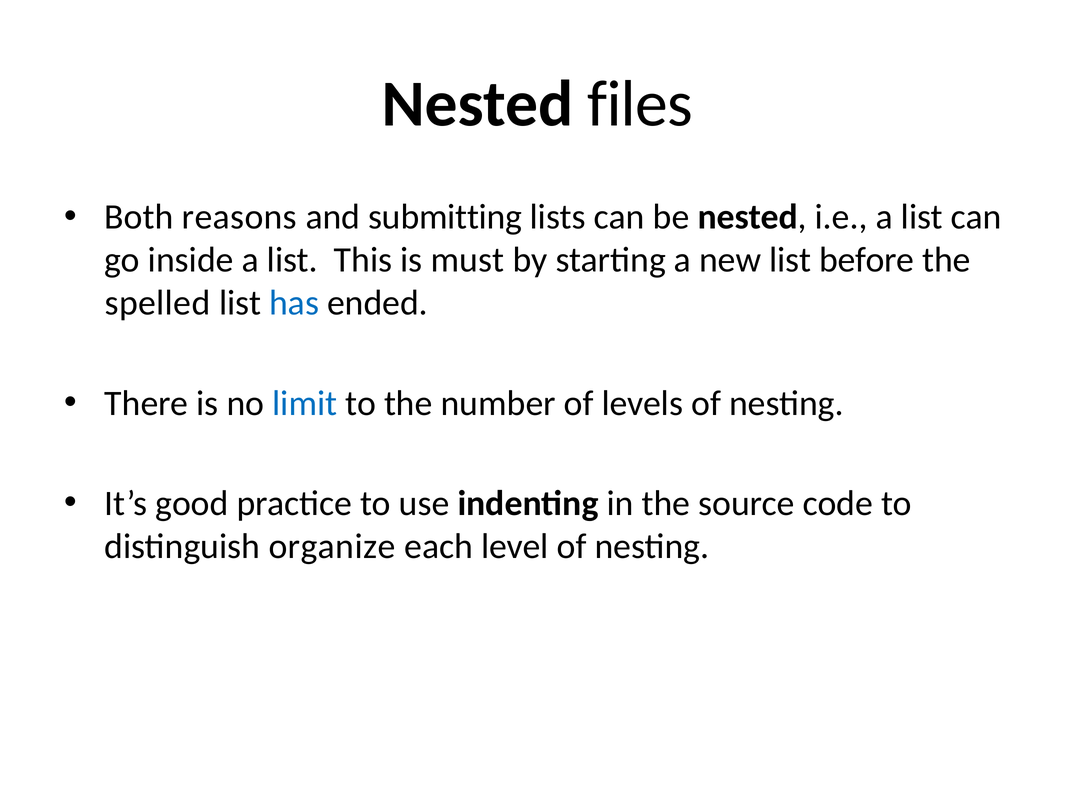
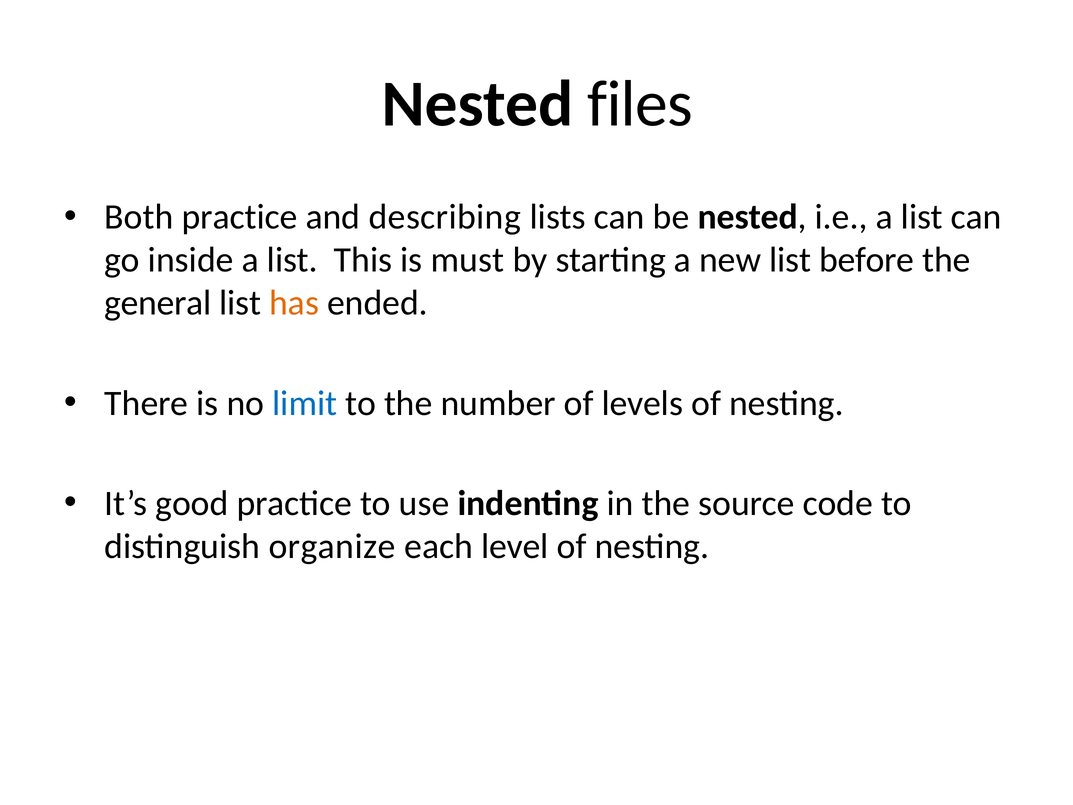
Both reasons: reasons -> practice
submitting: submitting -> describing
spelled: spelled -> general
has colour: blue -> orange
